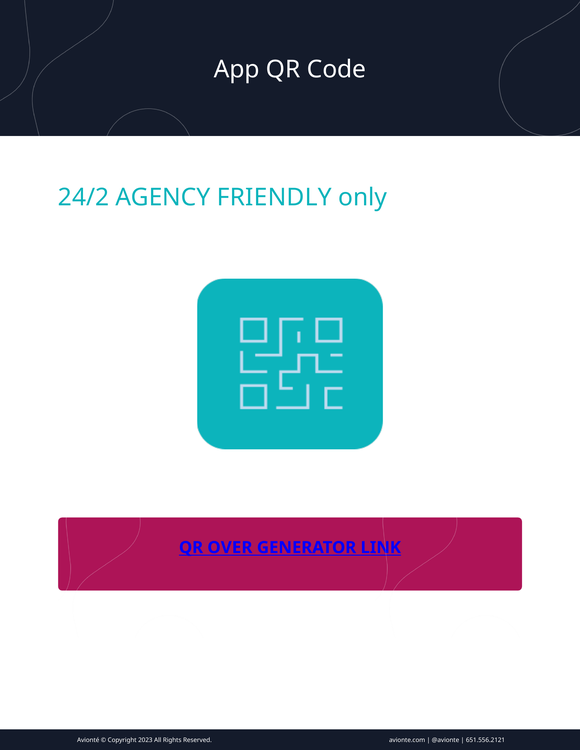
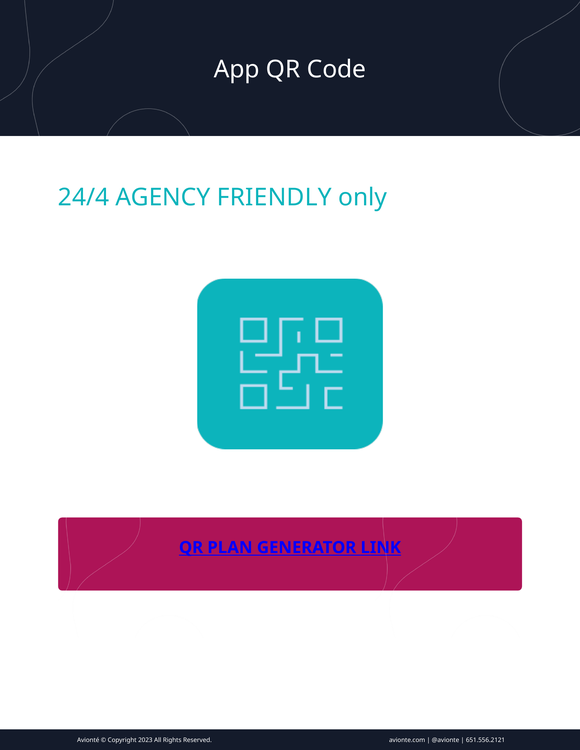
24/2: 24/2 -> 24/4
OVER: OVER -> PLAN
